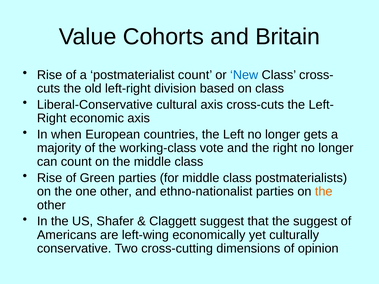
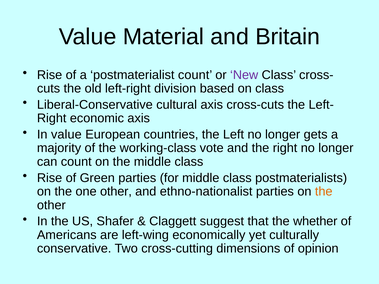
Cohorts: Cohorts -> Material
New colour: blue -> purple
In when: when -> value
the suggest: suggest -> whether
